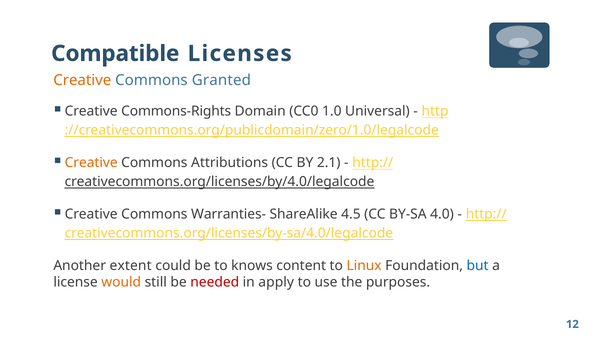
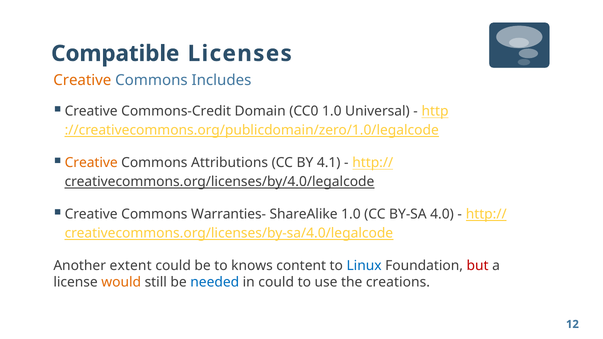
Granted: Granted -> Includes
Commons-Rights: Commons-Rights -> Commons-Credit
2.1: 2.1 -> 4.1
ShareAlike 4.5: 4.5 -> 1.0
Linux colour: orange -> blue
but colour: blue -> red
needed colour: red -> blue
in apply: apply -> could
purposes: purposes -> creations
